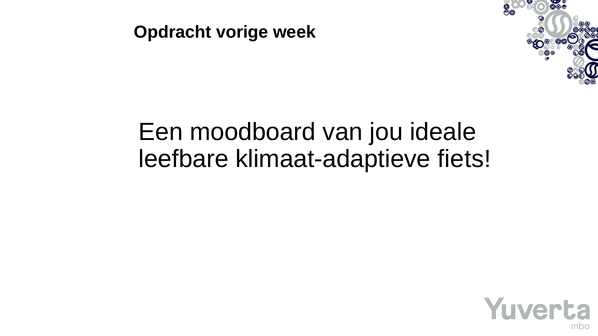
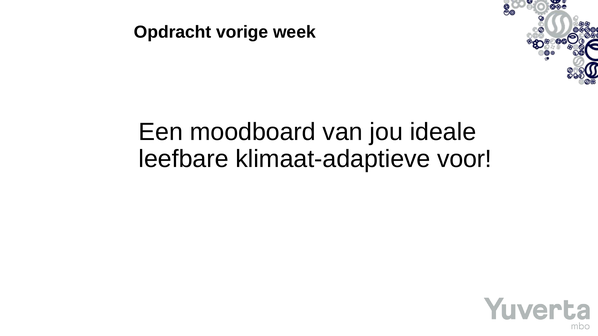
fiets: fiets -> voor
